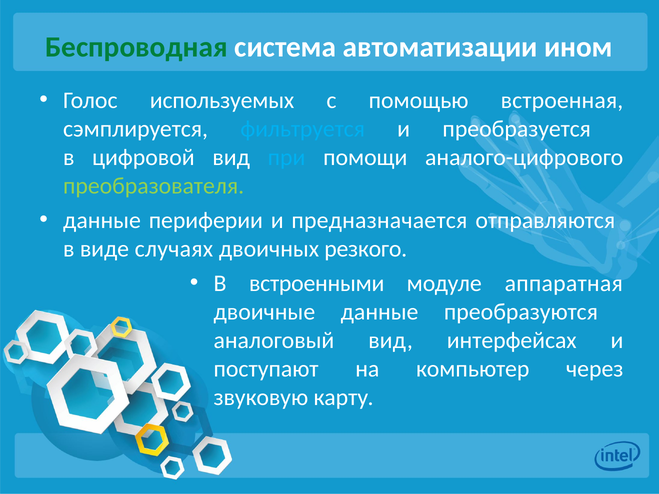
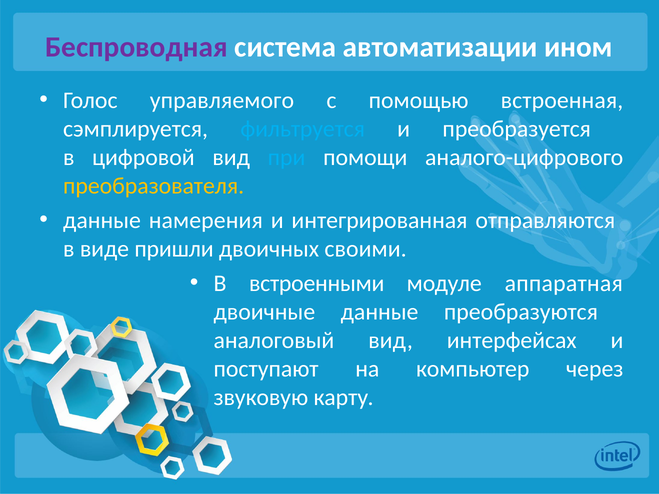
Беспроводная colour: green -> purple
используемых: используемых -> управляемого
преобразователя colour: light green -> yellow
периферии: периферии -> намерения
предназначается: предназначается -> интегрированная
случаях: случаях -> пришли
резкого: резкого -> своими
